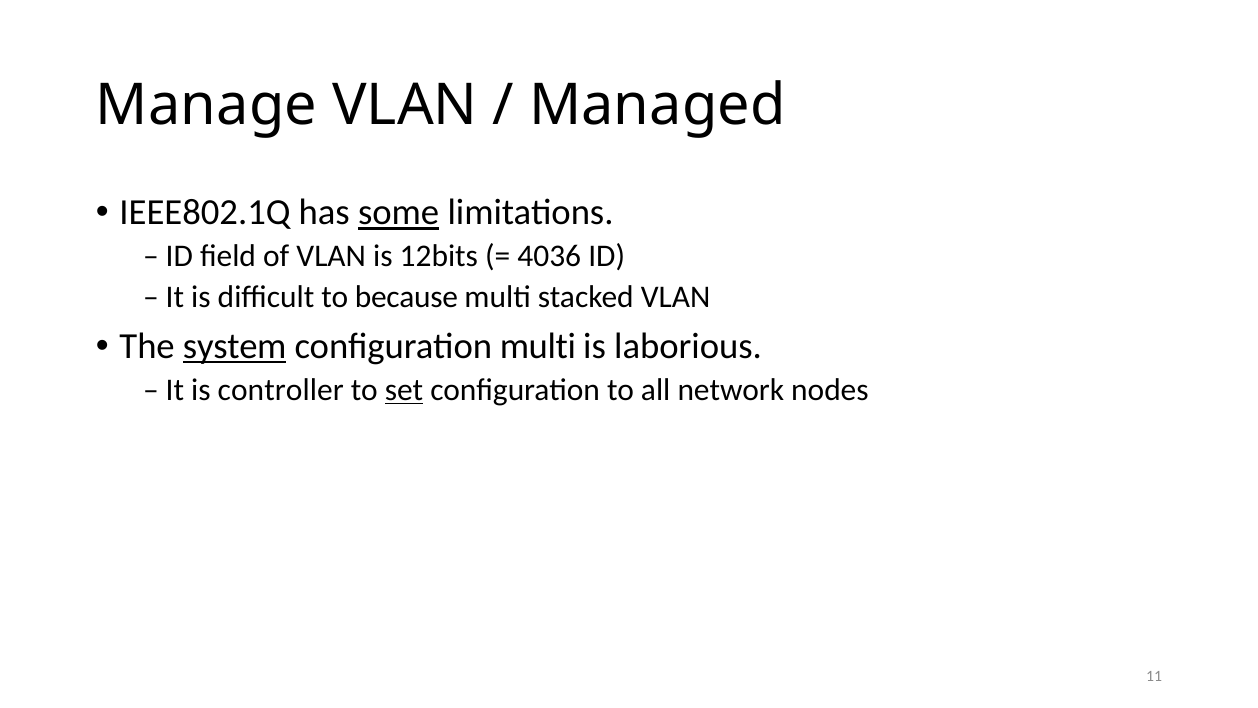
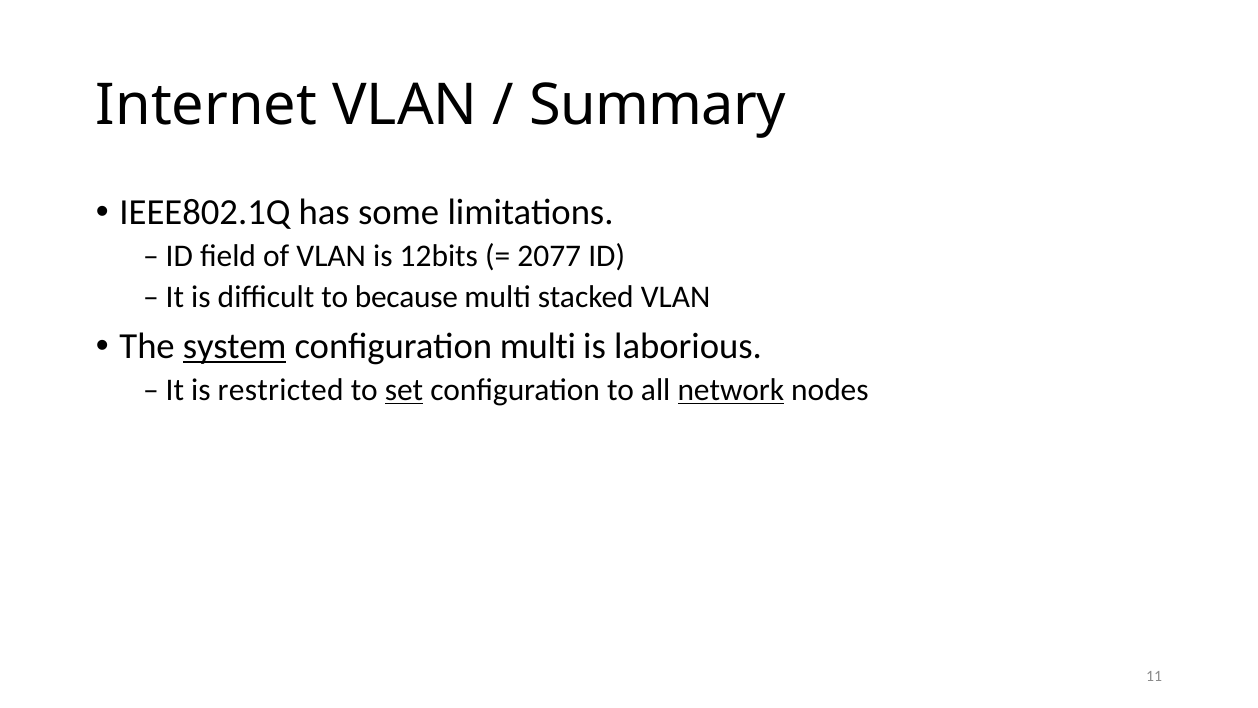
Manage: Manage -> Internet
Managed: Managed -> Summary
some underline: present -> none
4036: 4036 -> 2077
controller: controller -> restricted
network underline: none -> present
